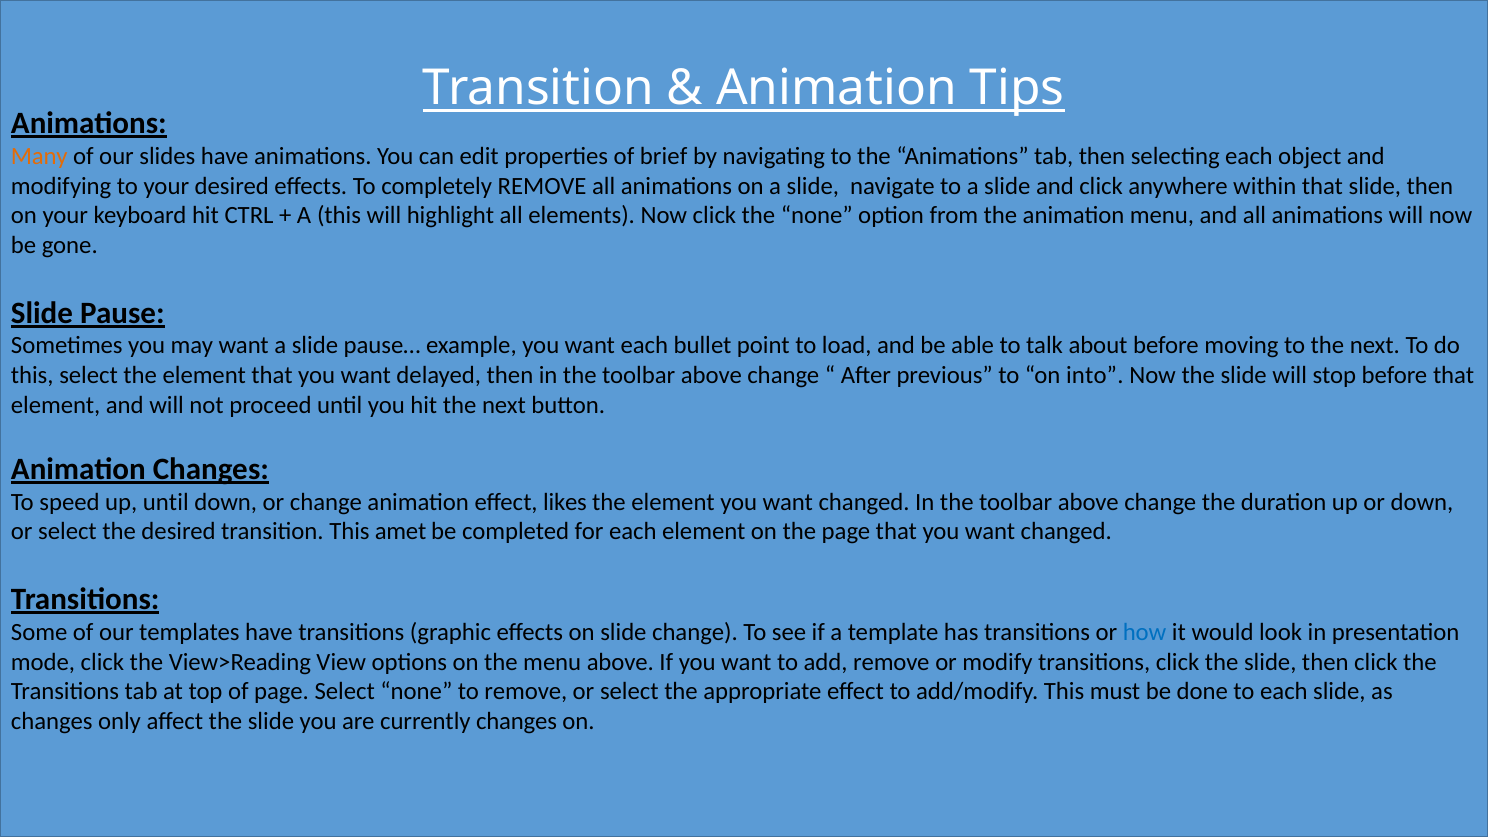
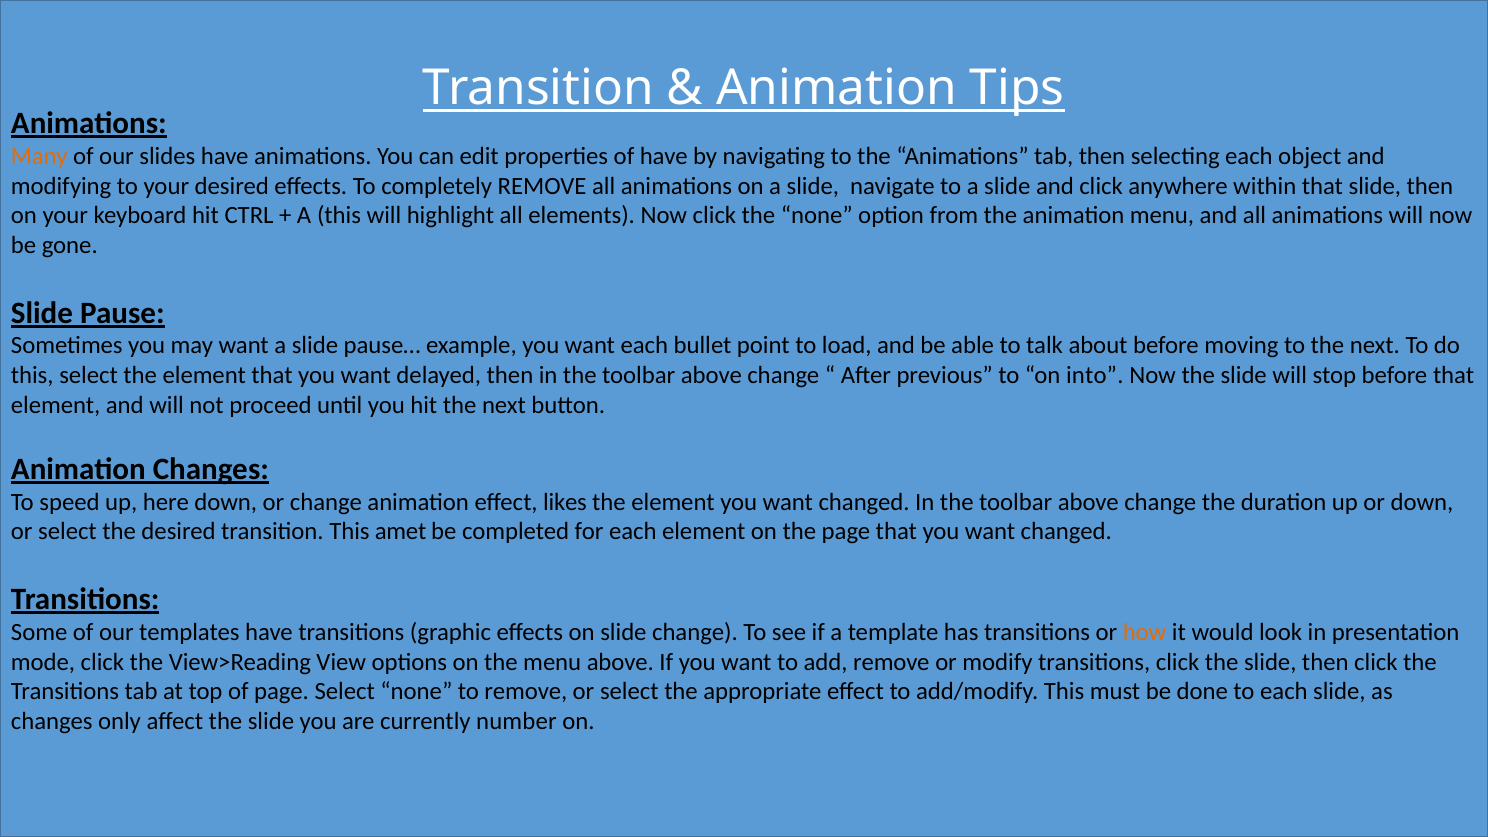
of brief: brief -> have
up until: until -> here
how colour: blue -> orange
currently changes: changes -> number
